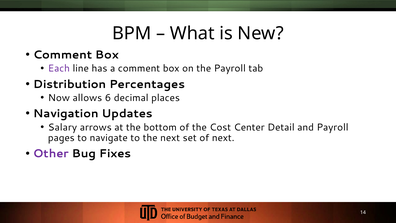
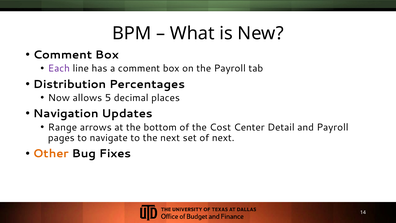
6: 6 -> 5
Salary: Salary -> Range
Other colour: purple -> orange
